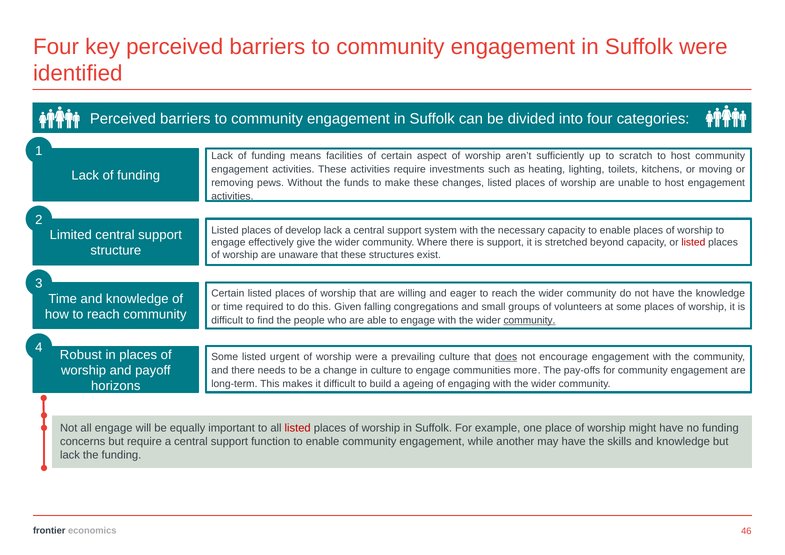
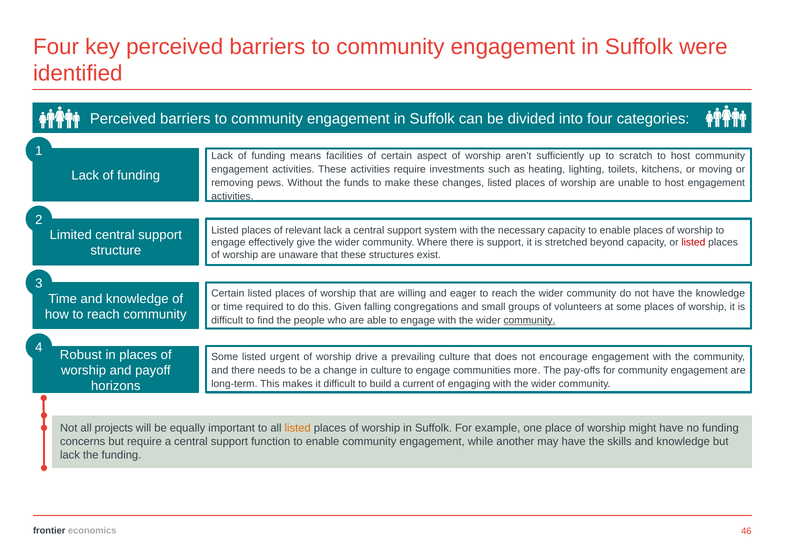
develop: develop -> relevant
worship were: were -> drive
does underline: present -> none
ageing: ageing -> current
all engage: engage -> projects
listed at (298, 428) colour: red -> orange
